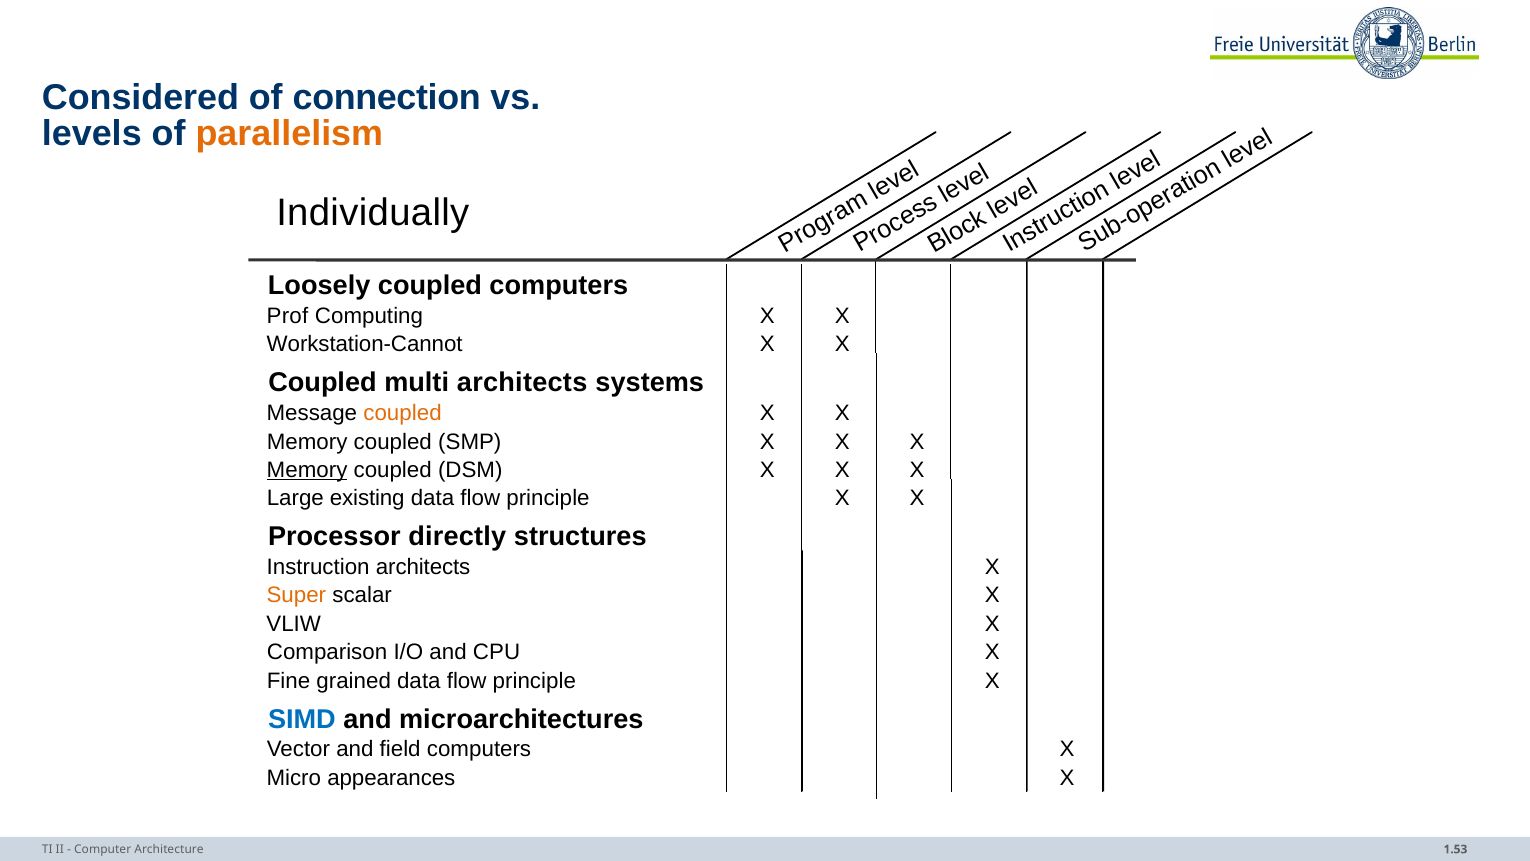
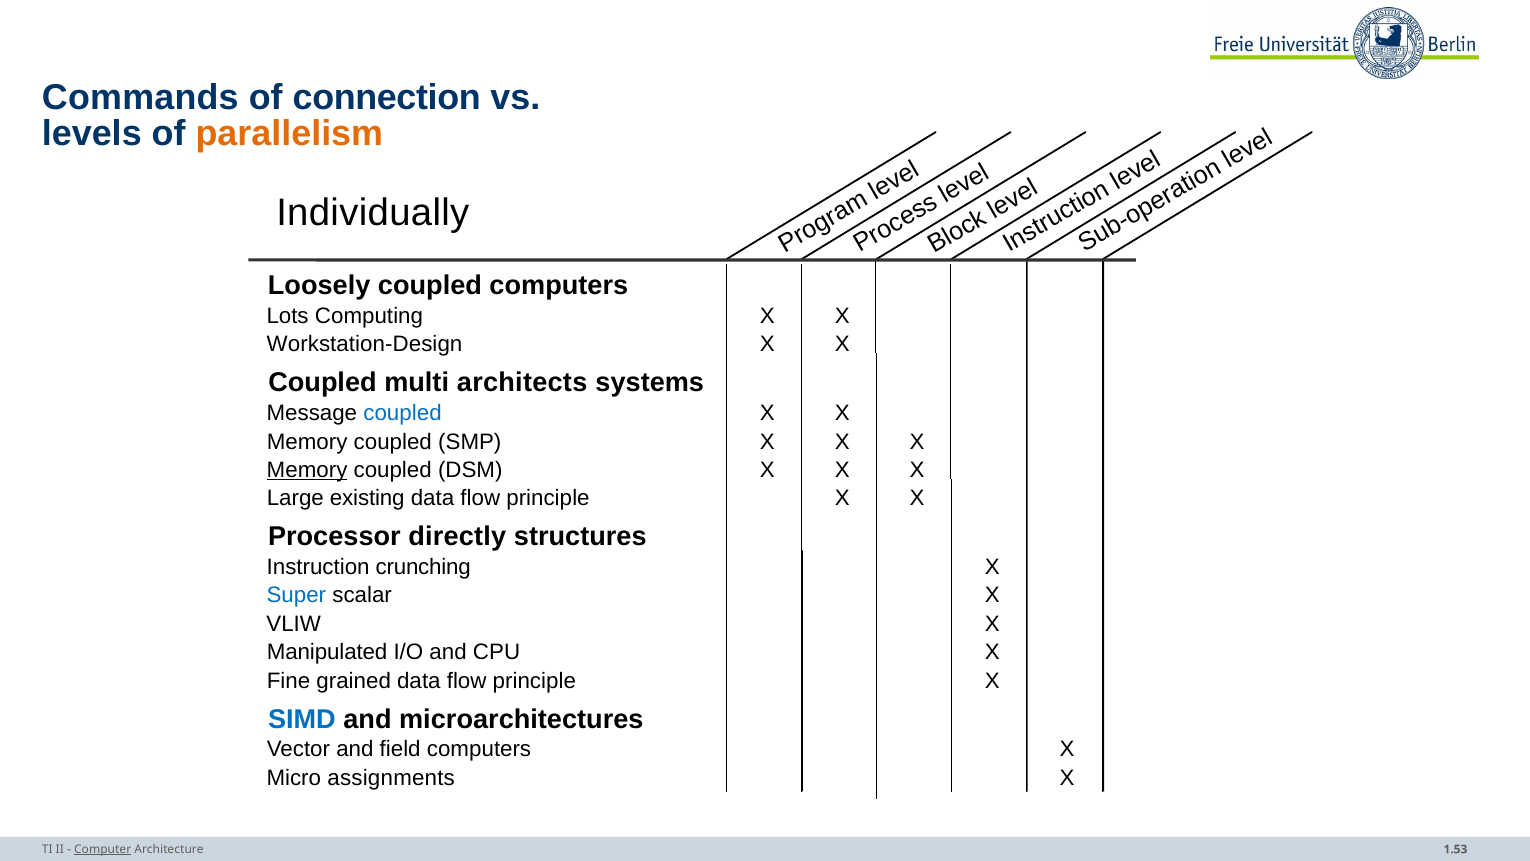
Considered: Considered -> Commands
Prof: Prof -> Lots
Workstation-Cannot: Workstation-Cannot -> Workstation-Design
coupled at (403, 413) colour: orange -> blue
Instruction architects: architects -> crunching
Super colour: orange -> blue
Comparison: Comparison -> Manipulated
appearances: appearances -> assignments
Computer underline: none -> present
